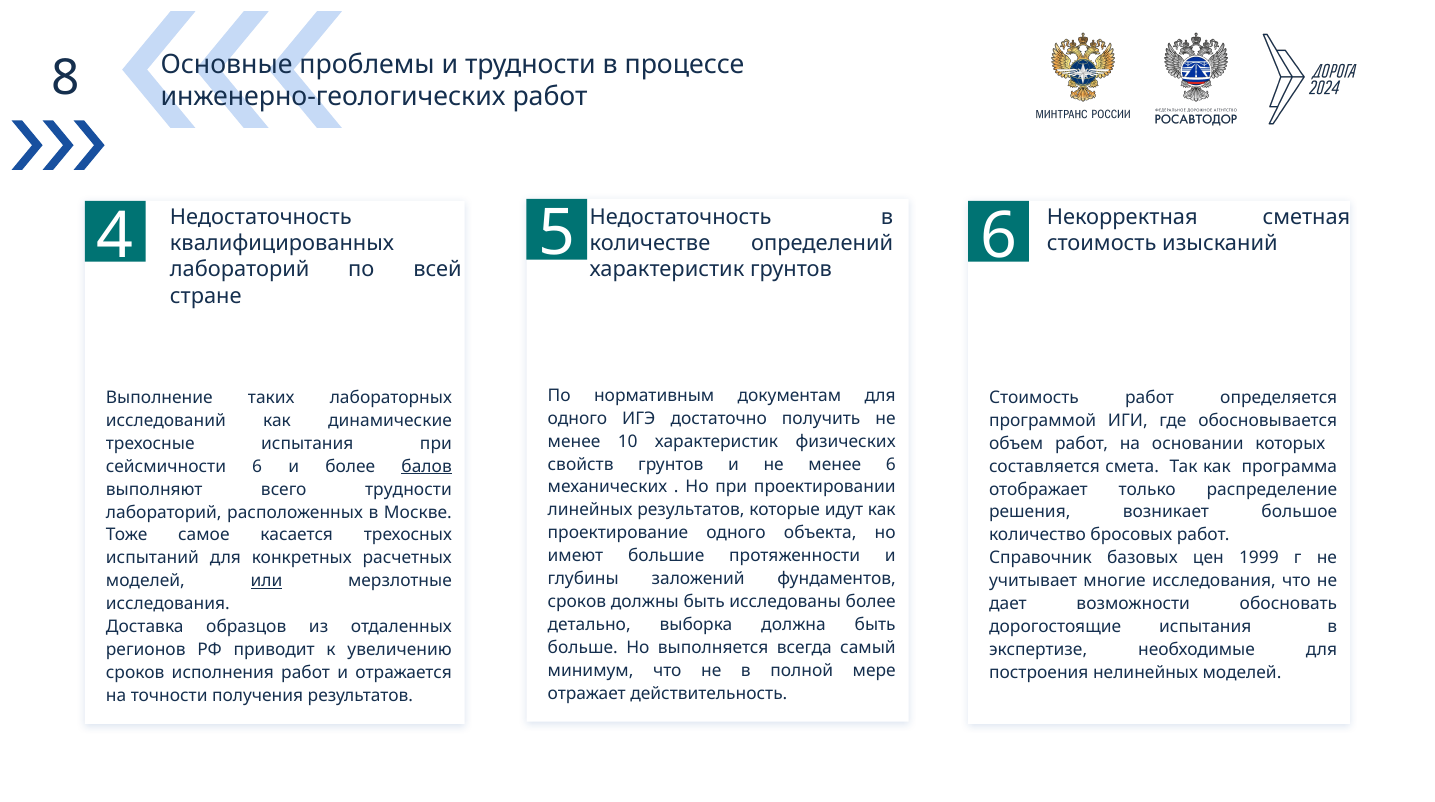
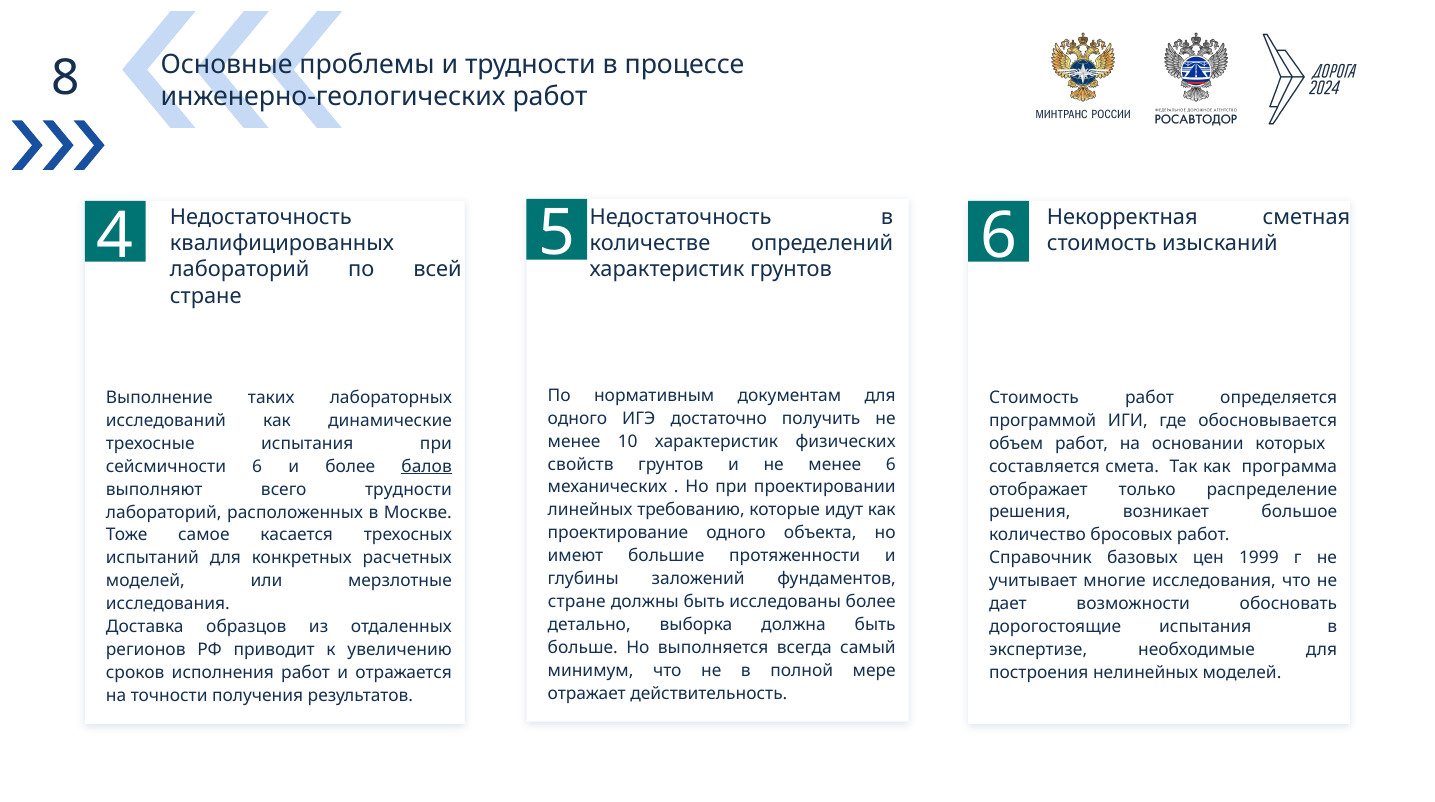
линейных результатов: результатов -> требованию
или underline: present -> none
сроков at (577, 602): сроков -> стране
